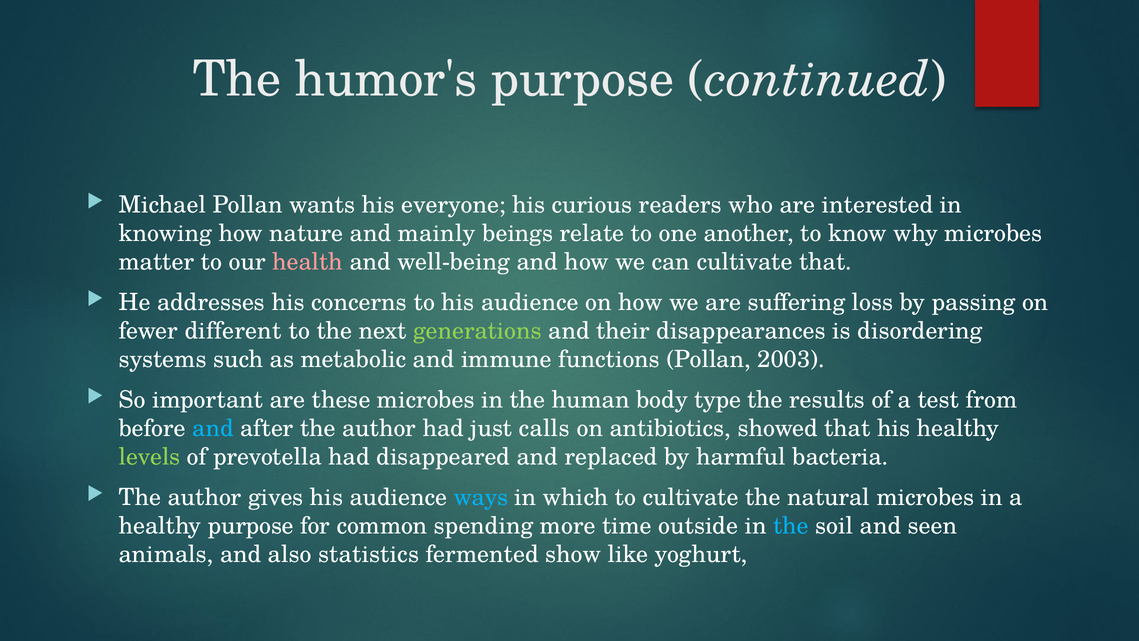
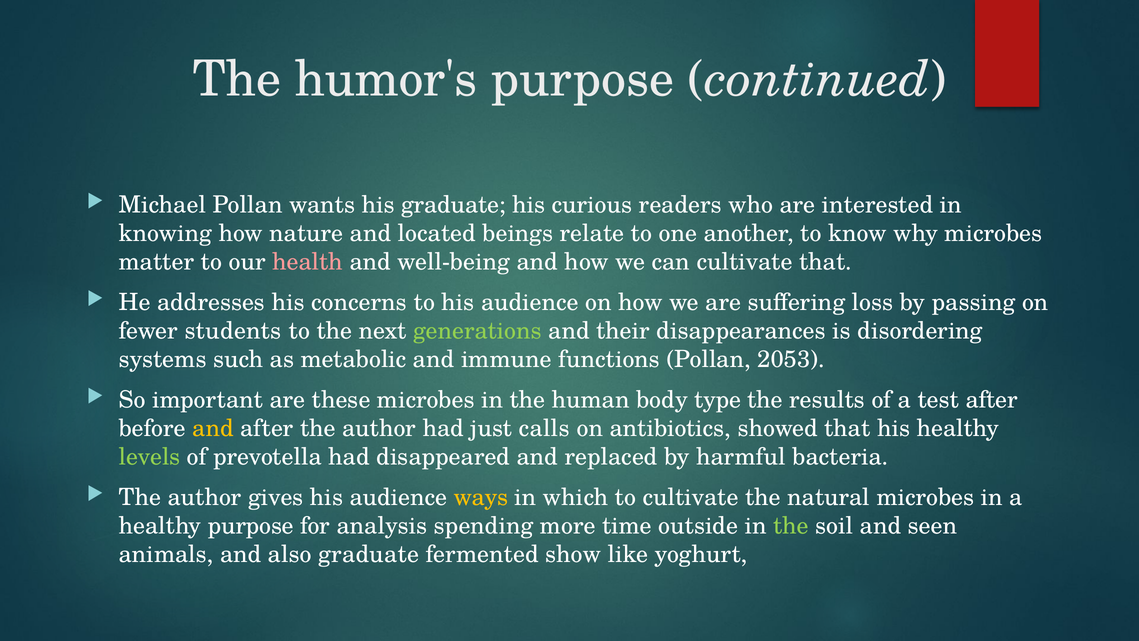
his everyone: everyone -> graduate
mainly: mainly -> located
different: different -> students
2003: 2003 -> 2053
test from: from -> after
and at (213, 428) colour: light blue -> yellow
ways colour: light blue -> yellow
common: common -> analysis
the at (791, 526) colour: light blue -> light green
also statistics: statistics -> graduate
